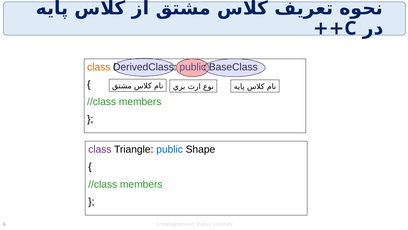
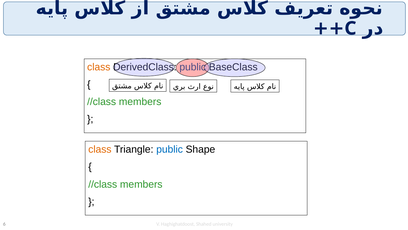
class at (100, 149) colour: purple -> orange
